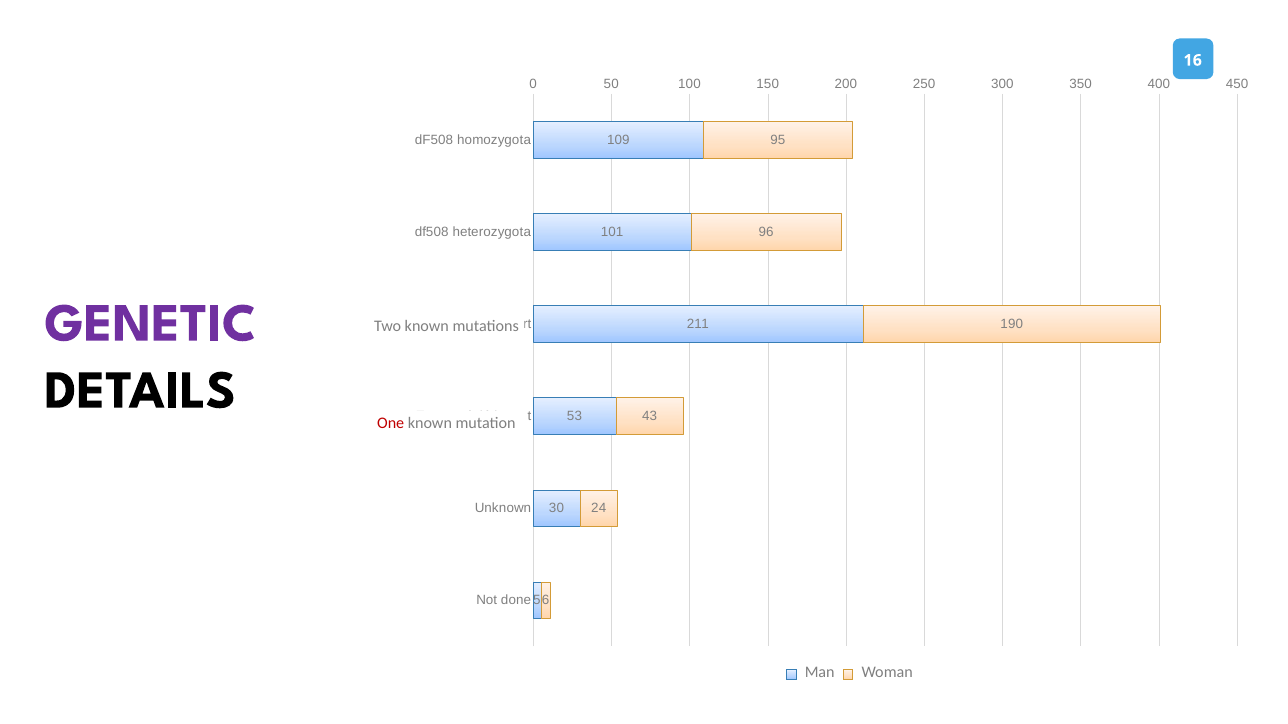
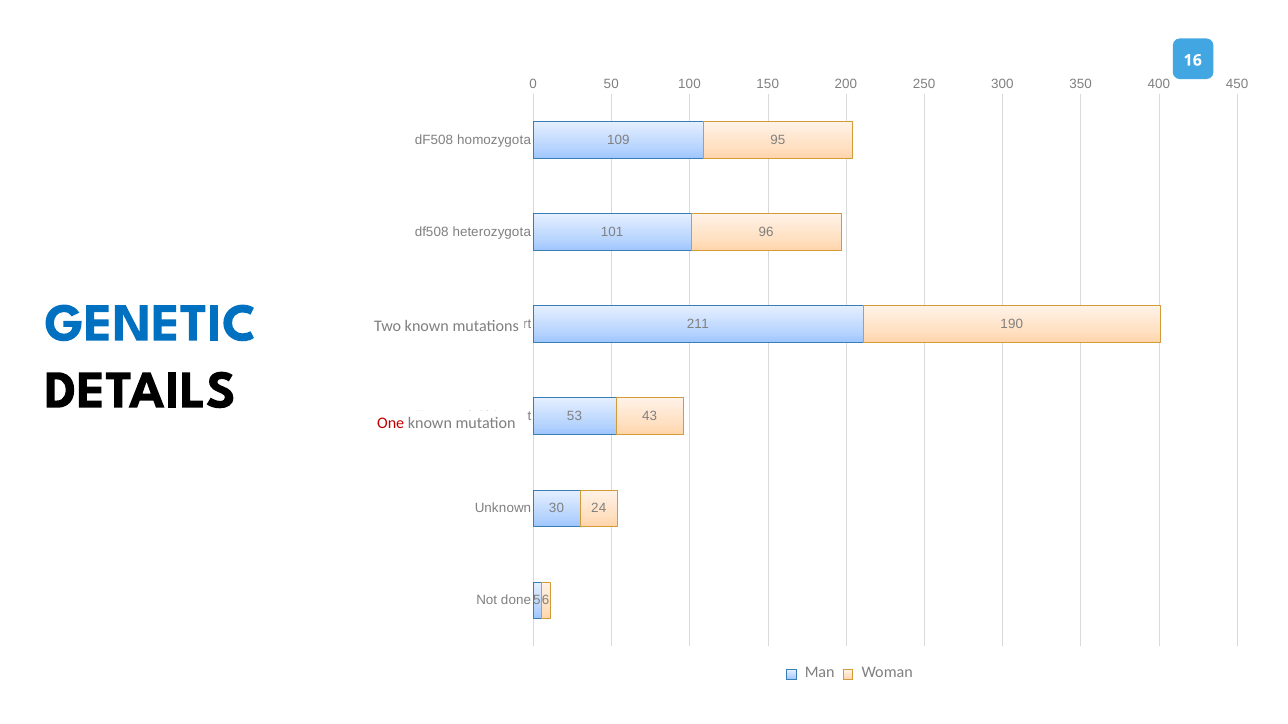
GENETIC colour: purple -> blue
